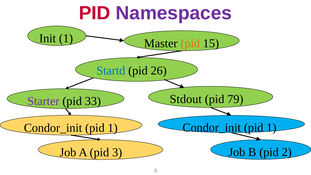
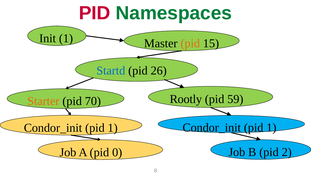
Namespaces colour: purple -> green
Stdout: Stdout -> Rootly
79: 79 -> 59
Starter colour: purple -> orange
33: 33 -> 70
3: 3 -> 0
